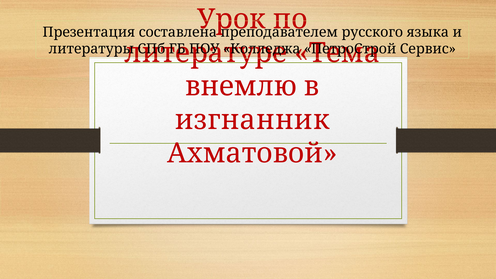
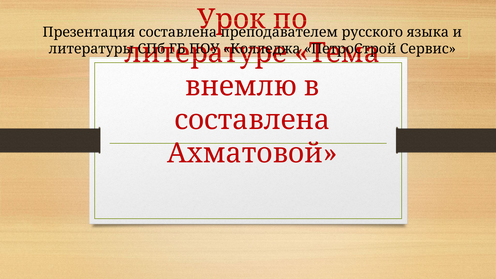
изгнанник at (252, 120): изгнанник -> составлена
